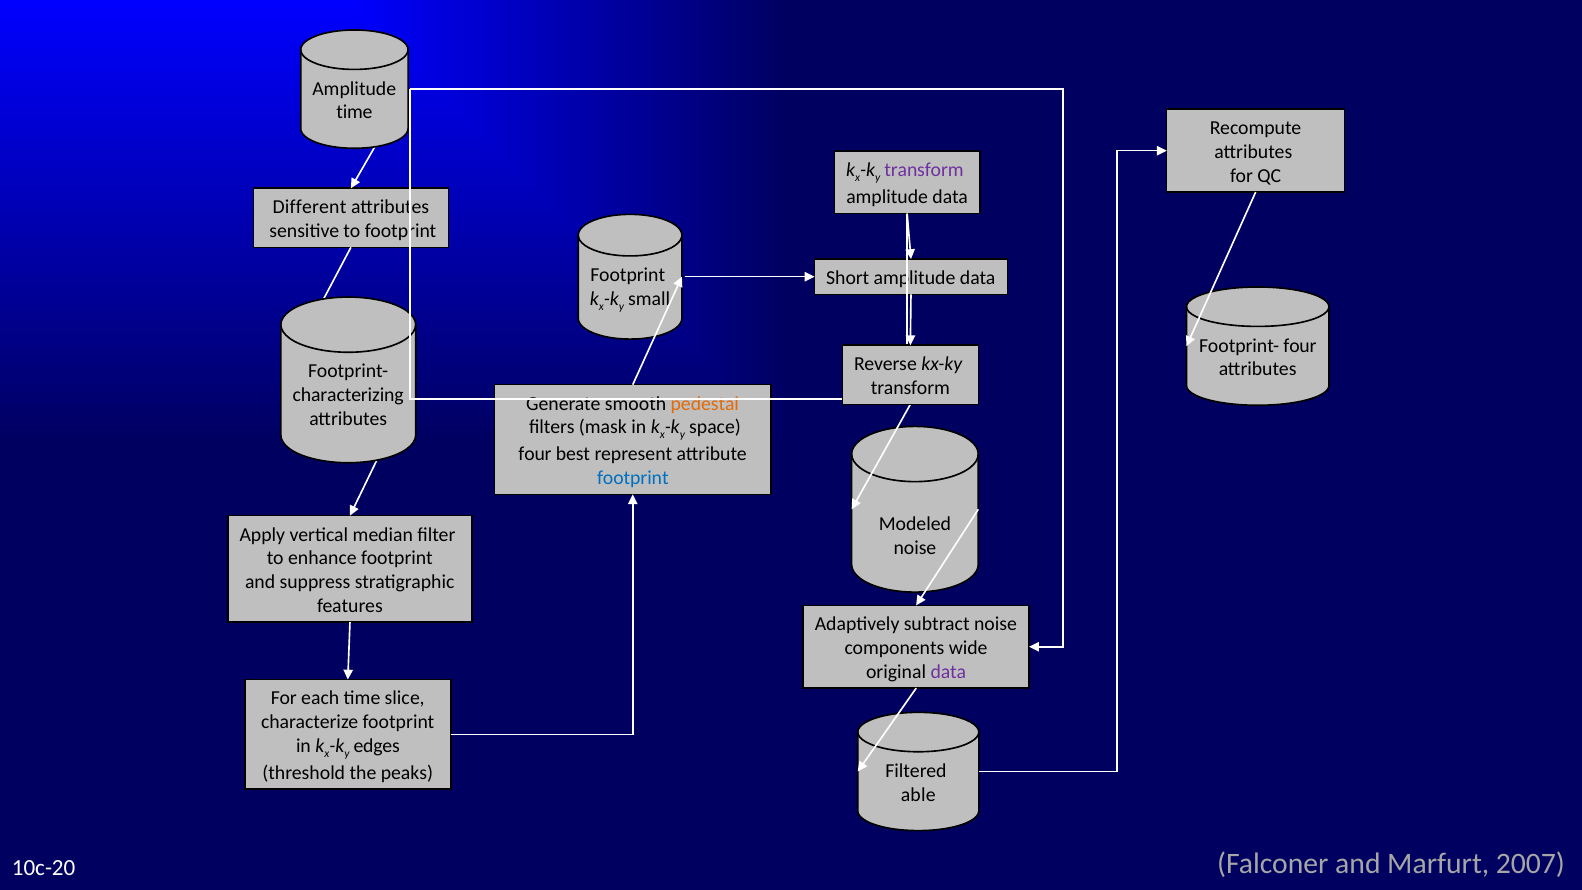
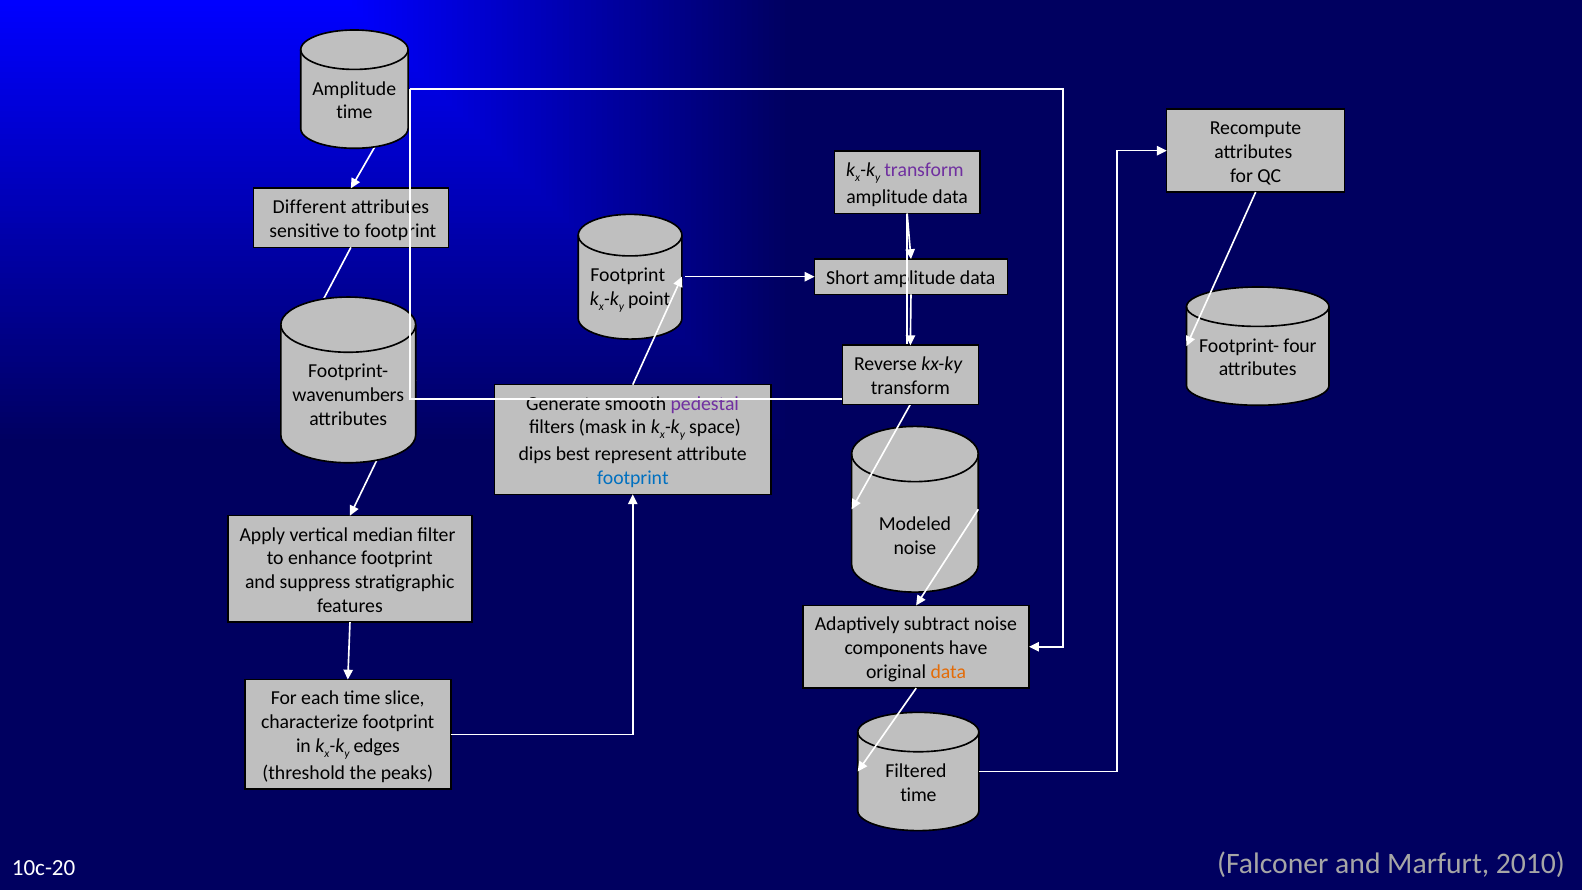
small: small -> point
characterizing: characterizing -> wavenumbers
pedestal colour: orange -> purple
four at (535, 454): four -> dips
wide: wide -> have
data at (948, 672) colour: purple -> orange
able at (918, 794): able -> time
2007: 2007 -> 2010
